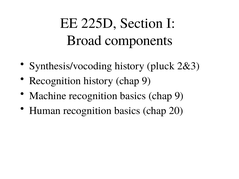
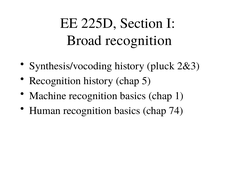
Broad components: components -> recognition
history chap 9: 9 -> 5
basics chap 9: 9 -> 1
20: 20 -> 74
